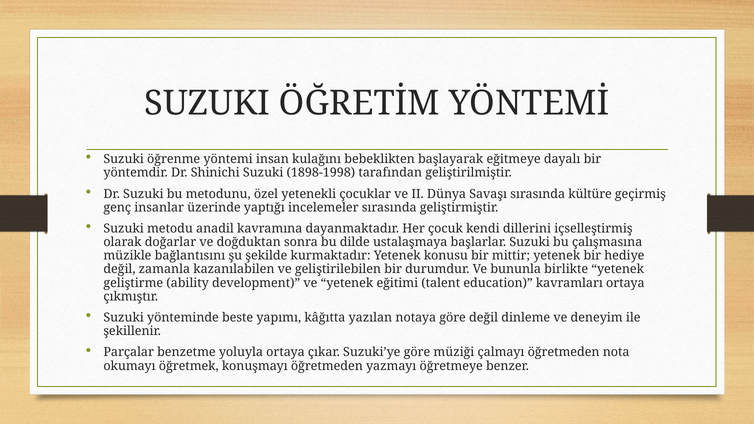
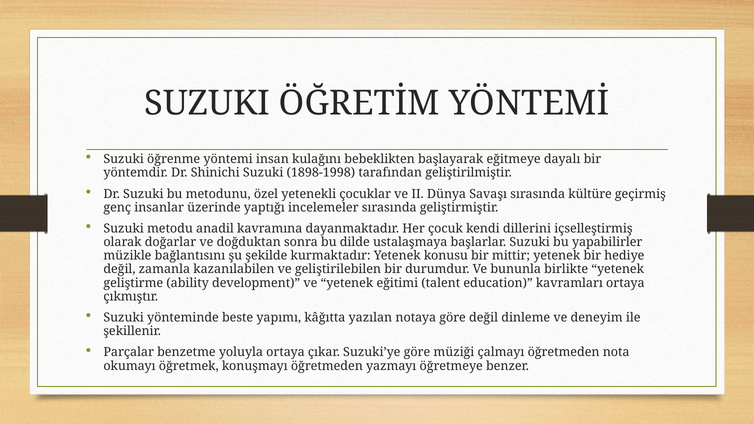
çalışmasına: çalışmasına -> yapabilirler
